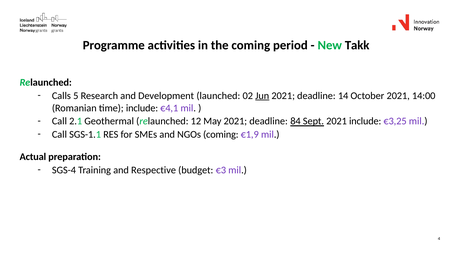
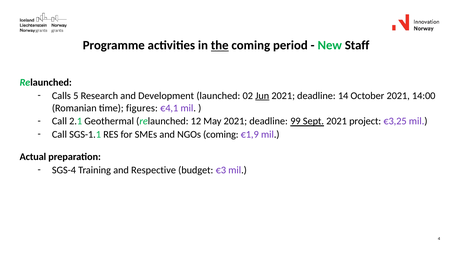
the underline: none -> present
Takk: Takk -> Staff
time include: include -> figures
84: 84 -> 99
2021 include: include -> project
